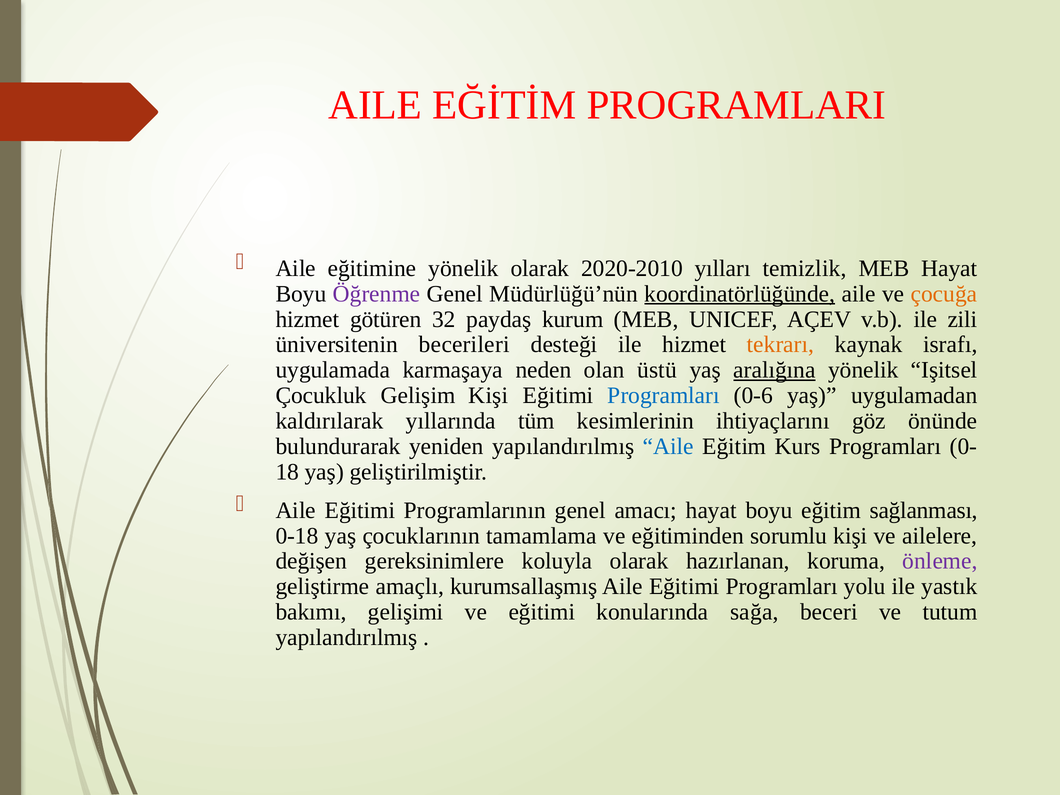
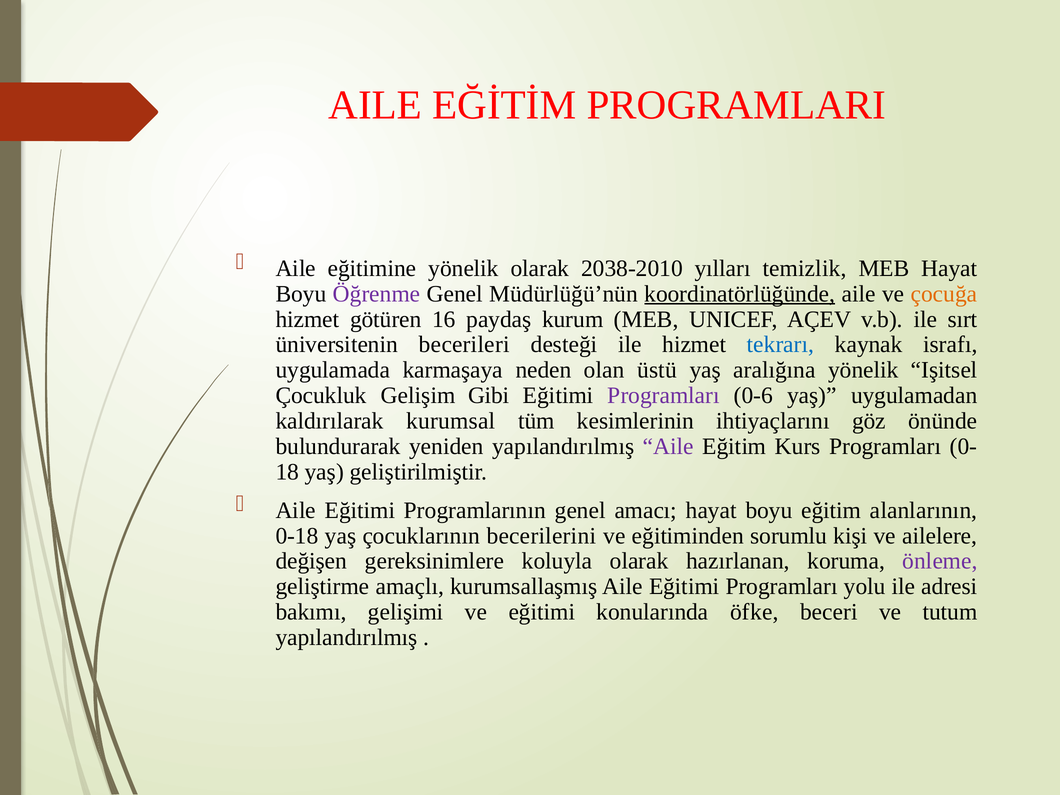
2020-2010: 2020-2010 -> 2038-2010
32: 32 -> 16
zili: zili -> sırt
tekrarı colour: orange -> blue
aralığına underline: present -> none
Gelişim Kişi: Kişi -> Gibi
Programları at (664, 395) colour: blue -> purple
yıllarında: yıllarında -> kurumsal
Aile at (668, 446) colour: blue -> purple
sağlanması: sağlanması -> alanlarının
tamamlama: tamamlama -> becerilerini
yastık: yastık -> adresi
sağa: sağa -> öfke
